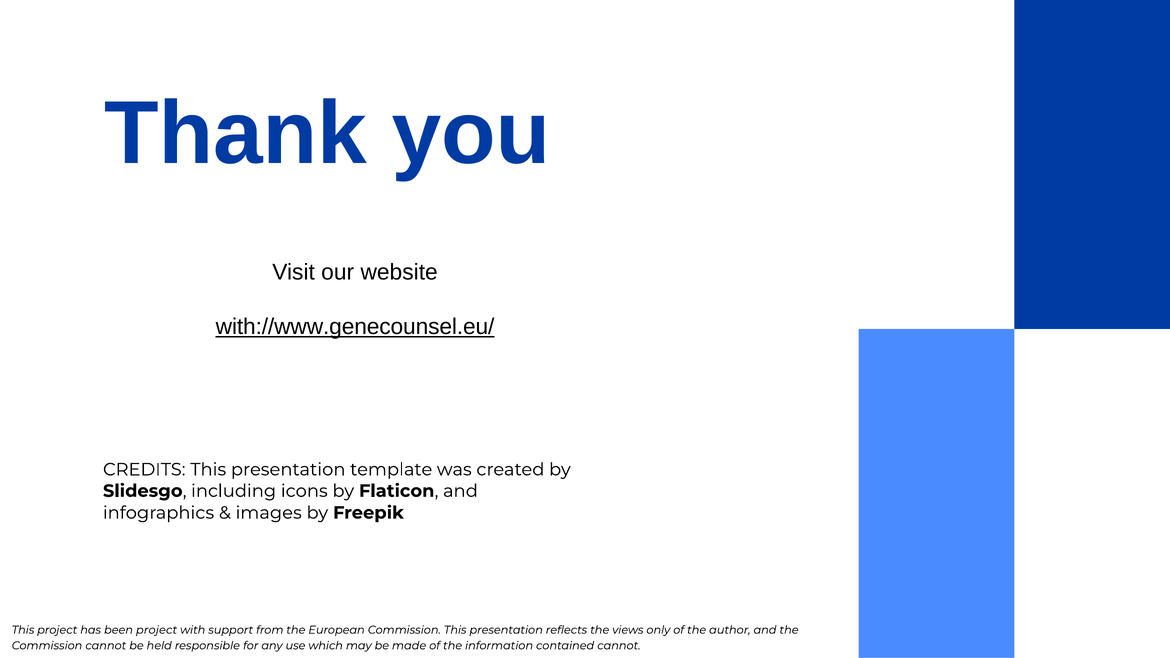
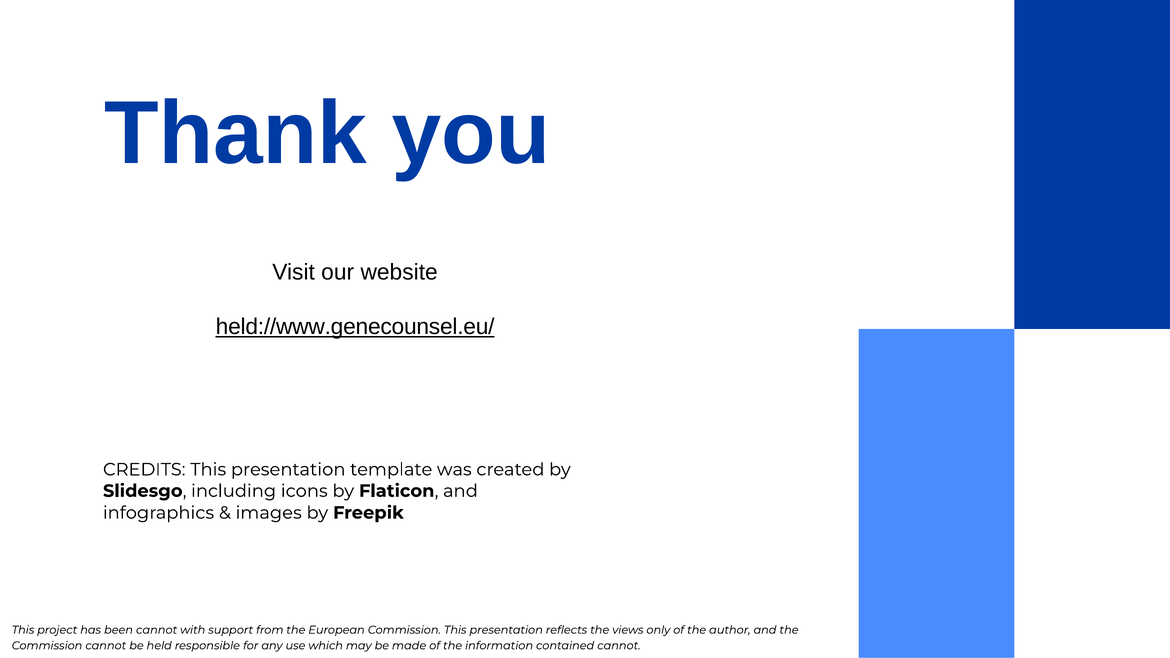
with://www.genecounsel.eu/: with://www.genecounsel.eu/ -> held://www.genecounsel.eu/
been project: project -> cannot
